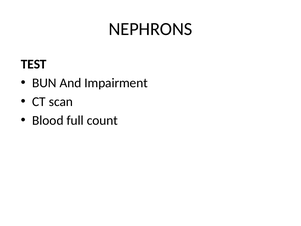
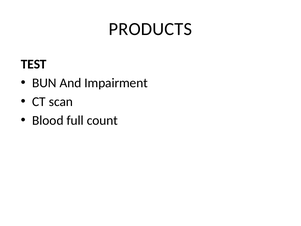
NEPHRONS: NEPHRONS -> PRODUCTS
